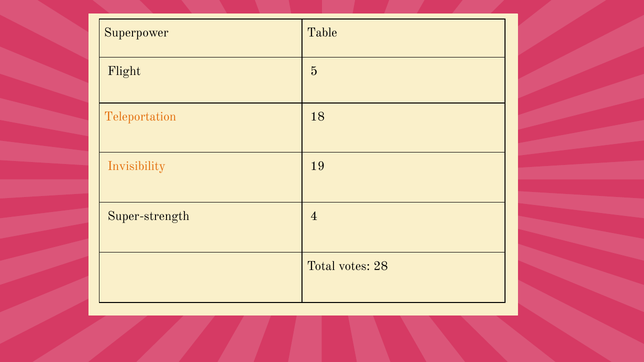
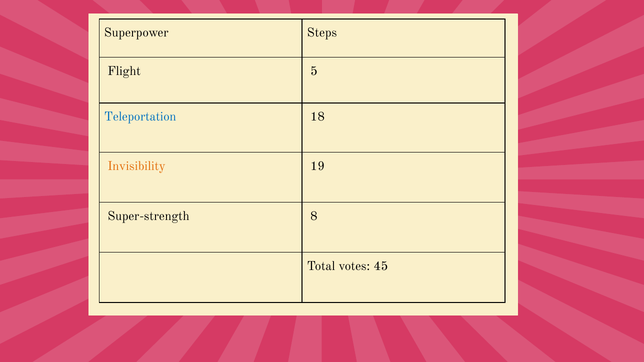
Table: Table -> Steps
Teleportation colour: orange -> blue
4: 4 -> 8
28: 28 -> 45
